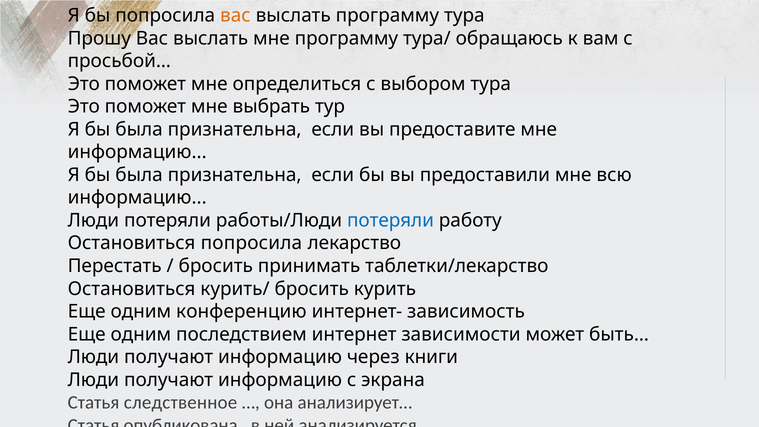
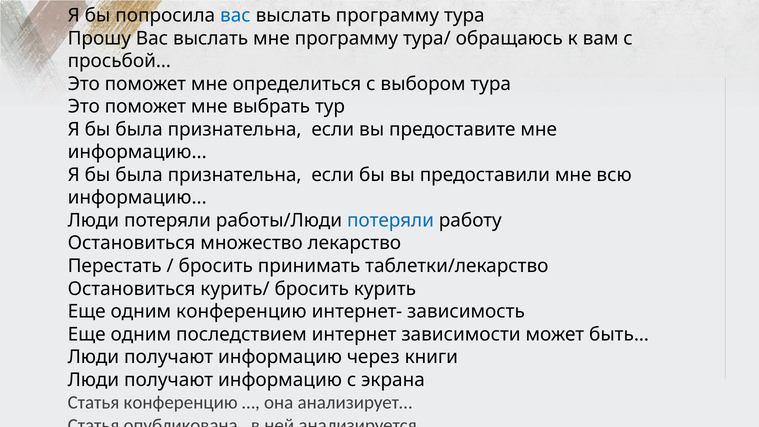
вас at (235, 15) colour: orange -> blue
Остановиться попросила: попросила -> множество
Статья следственное: следственное -> конференцию
